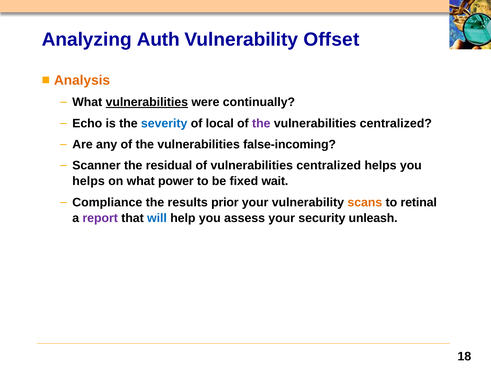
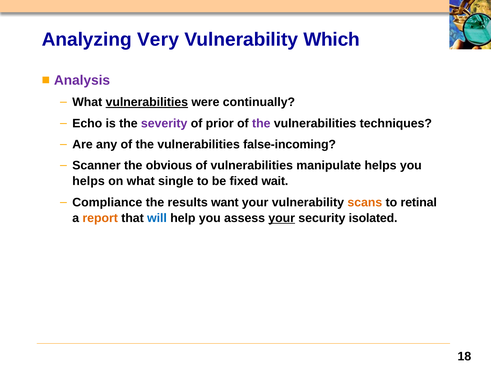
Auth: Auth -> Very
Offset: Offset -> Which
Analysis colour: orange -> purple
severity colour: blue -> purple
local: local -> prior
centralized at (396, 123): centralized -> techniques
residual: residual -> obvious
of vulnerabilities centralized: centralized -> manipulate
power: power -> single
prior: prior -> want
report colour: purple -> orange
your at (282, 218) underline: none -> present
unleash: unleash -> isolated
